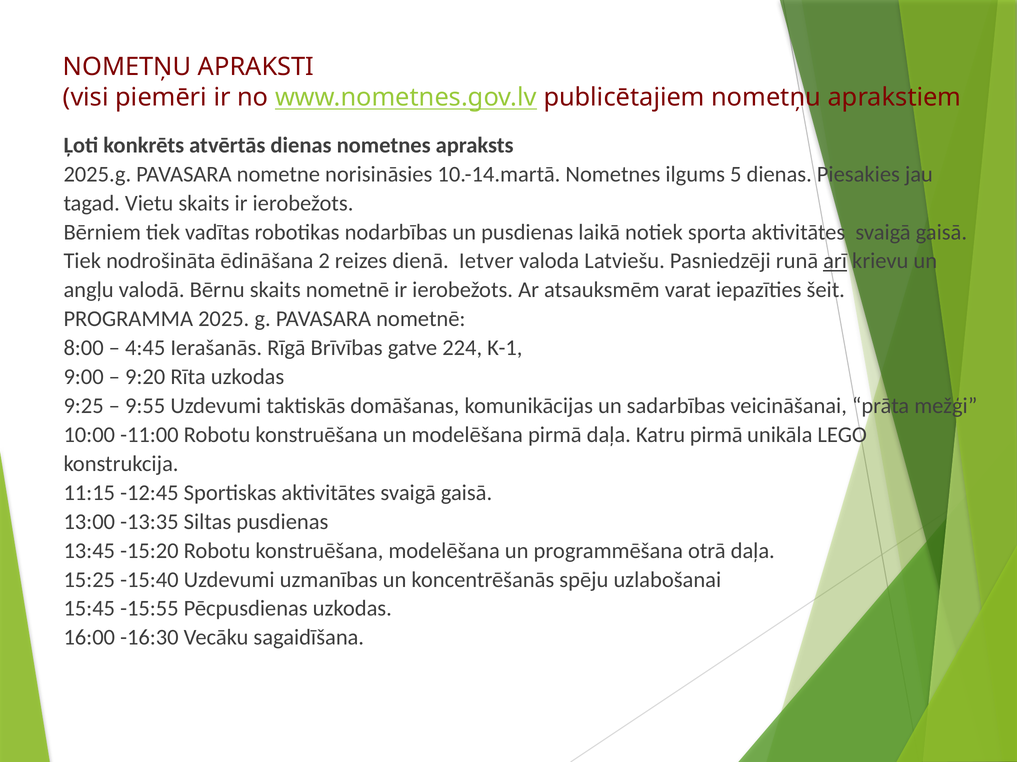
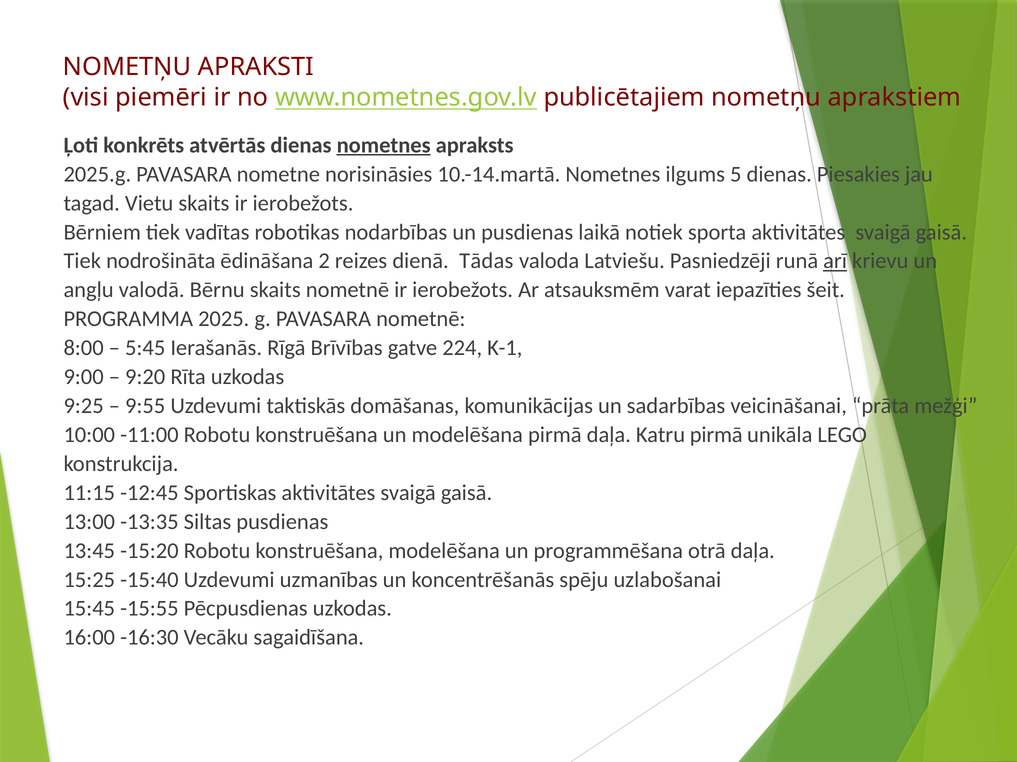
nometnes at (384, 145) underline: none -> present
Ietver: Ietver -> Tādas
4:45: 4:45 -> 5:45
